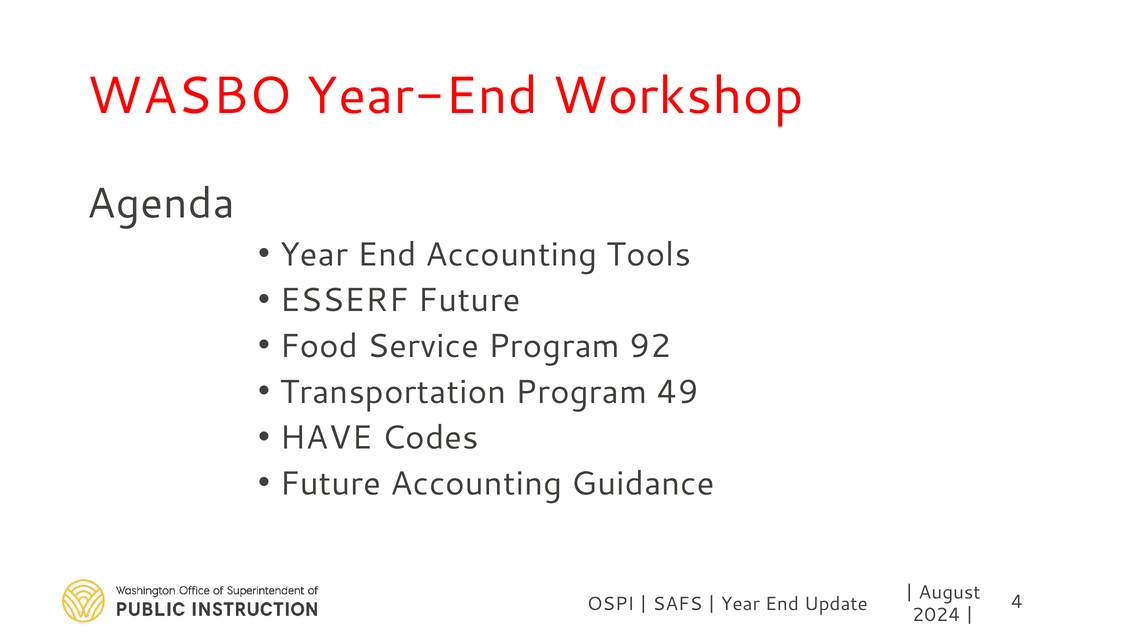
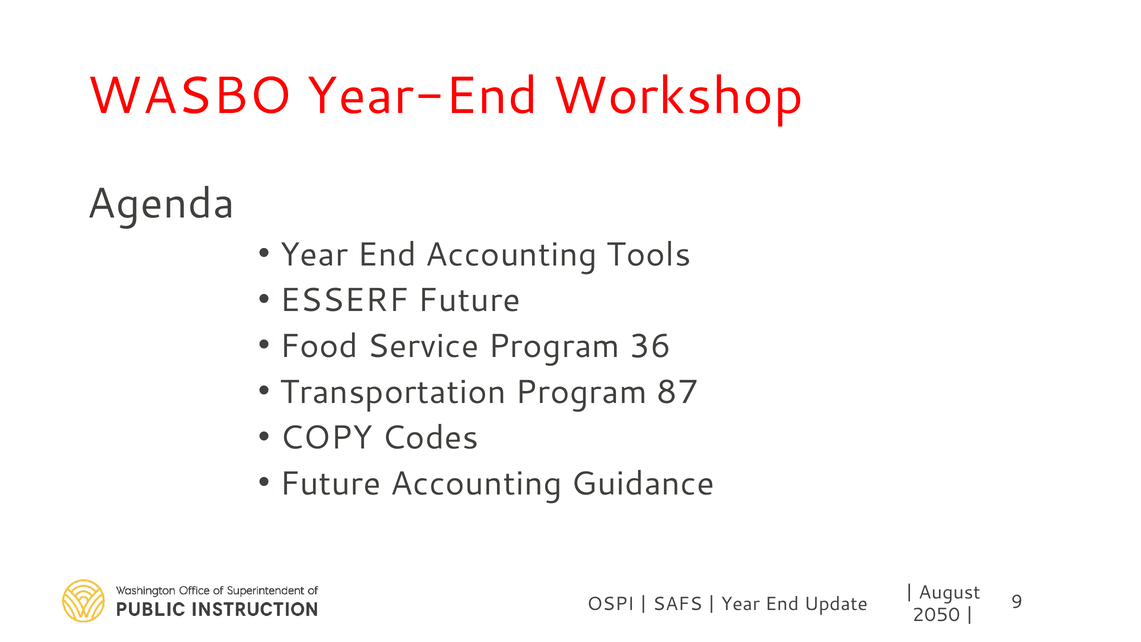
92: 92 -> 36
49: 49 -> 87
HAVE: HAVE -> COPY
4: 4 -> 9
2024: 2024 -> 2050
